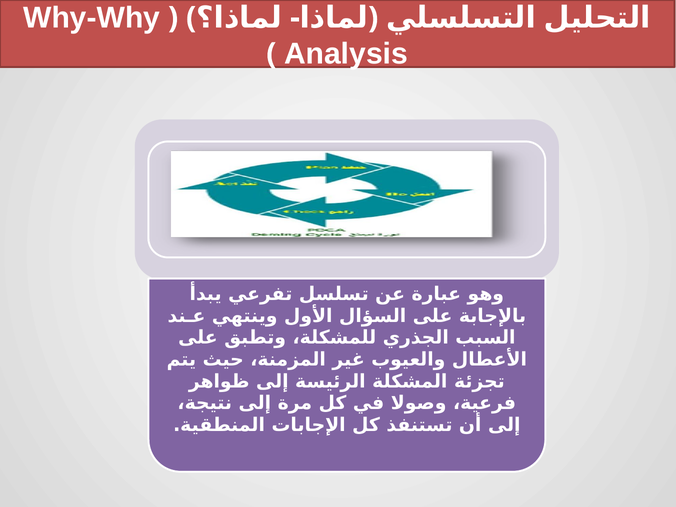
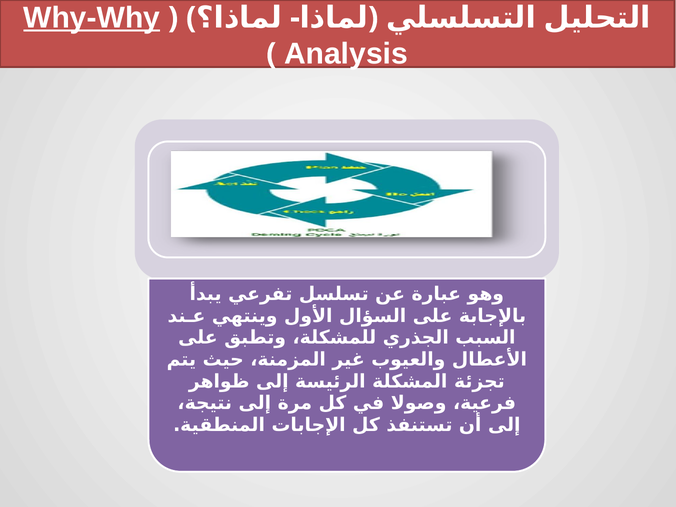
Why-Why underline: none -> present
